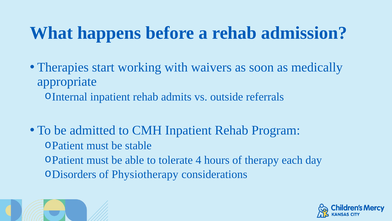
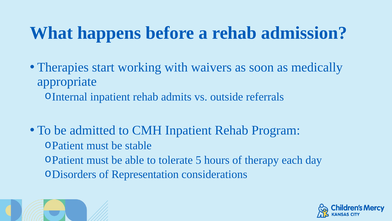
4: 4 -> 5
Physiotherapy: Physiotherapy -> Representation
